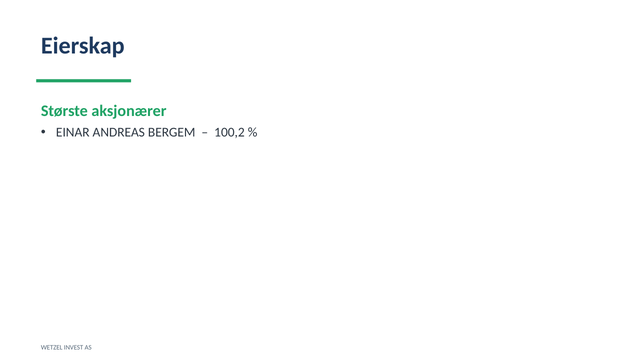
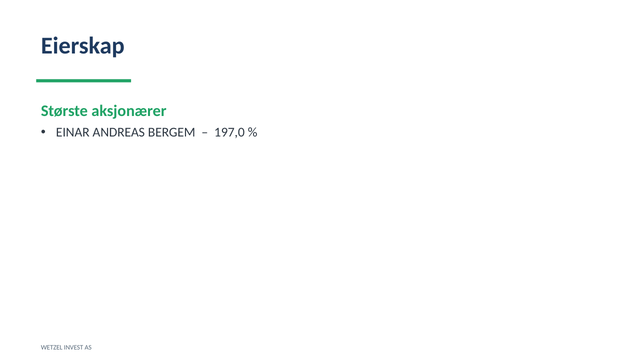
100,2: 100,2 -> 197,0
